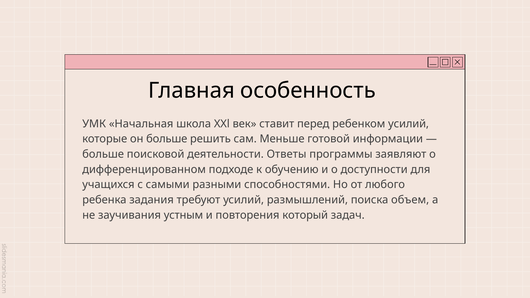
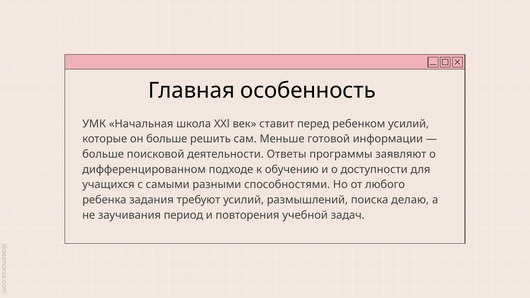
объем: объем -> делаю
устным: устным -> период
который: который -> учебной
